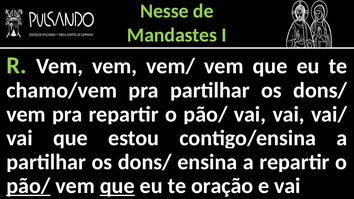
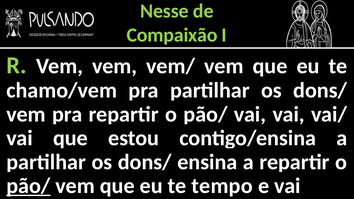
Mandastes: Mandastes -> Compaixão
que at (117, 186) underline: present -> none
oração: oração -> tempo
